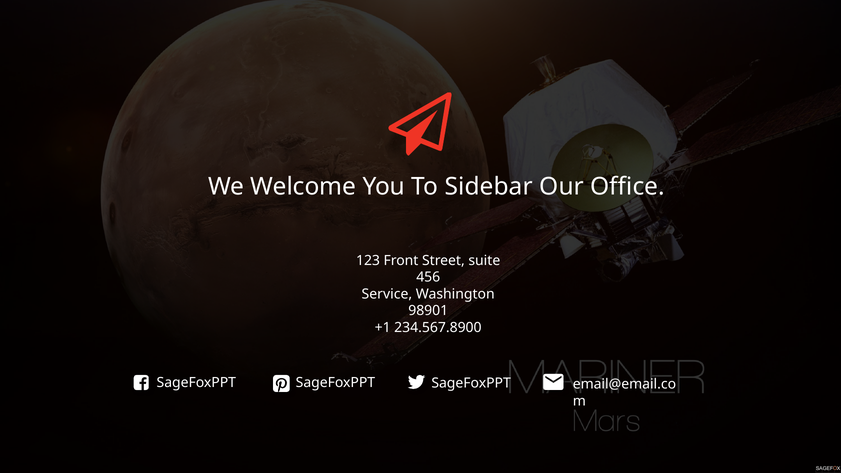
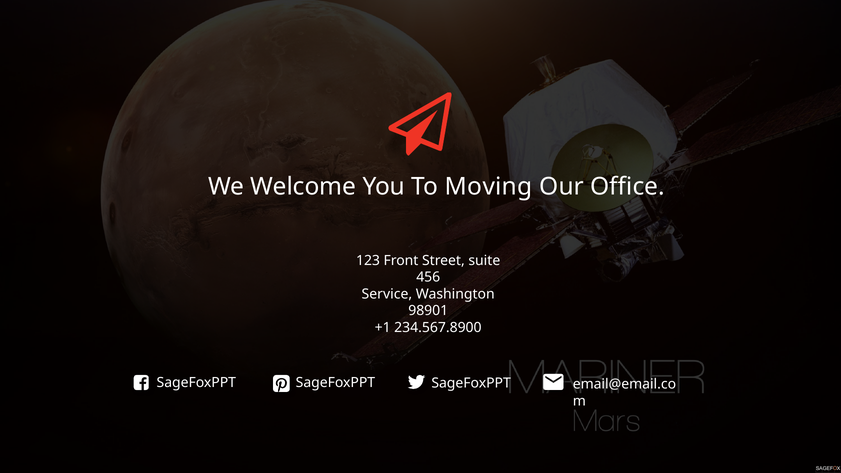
Sidebar: Sidebar -> Moving
